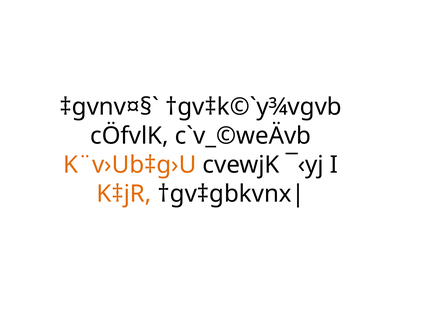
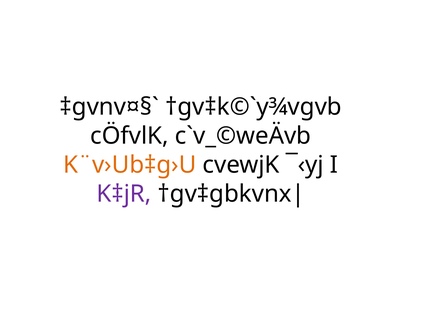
K‡jR colour: orange -> purple
